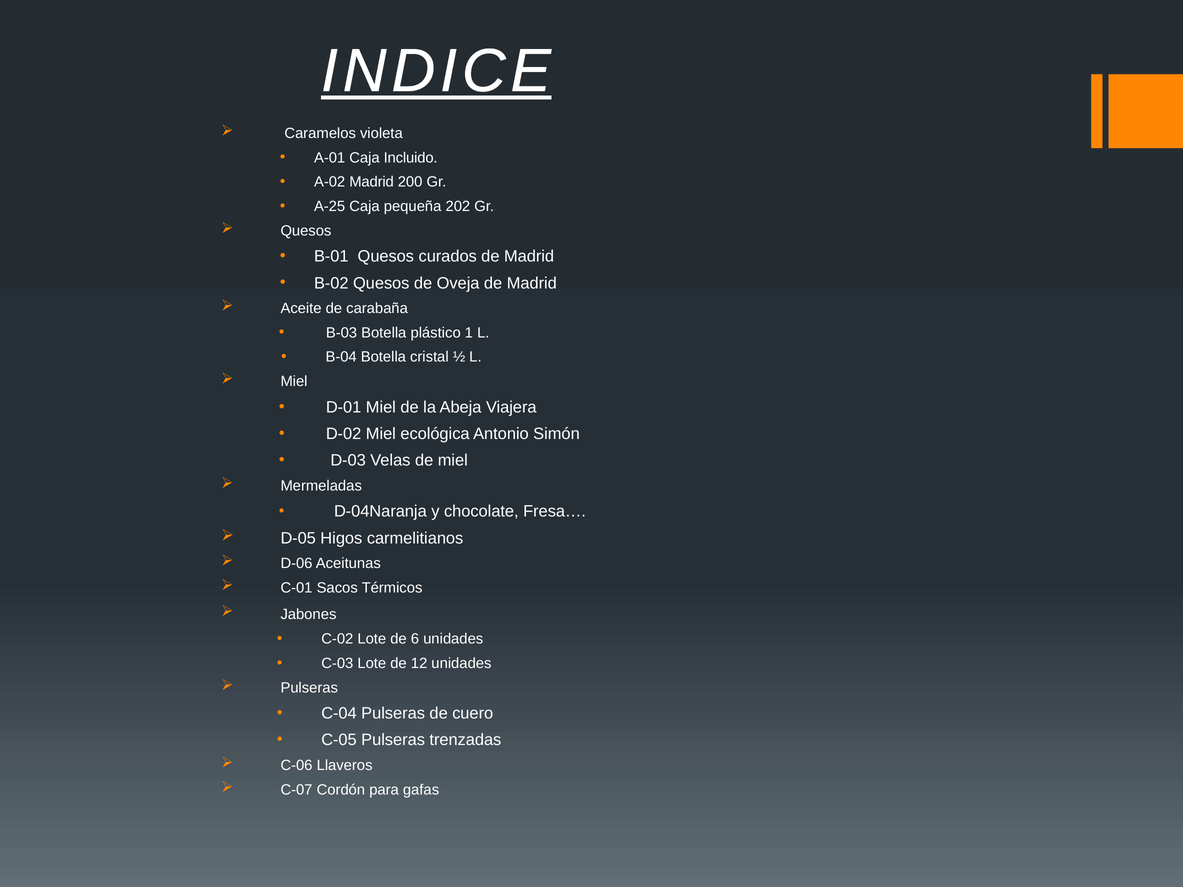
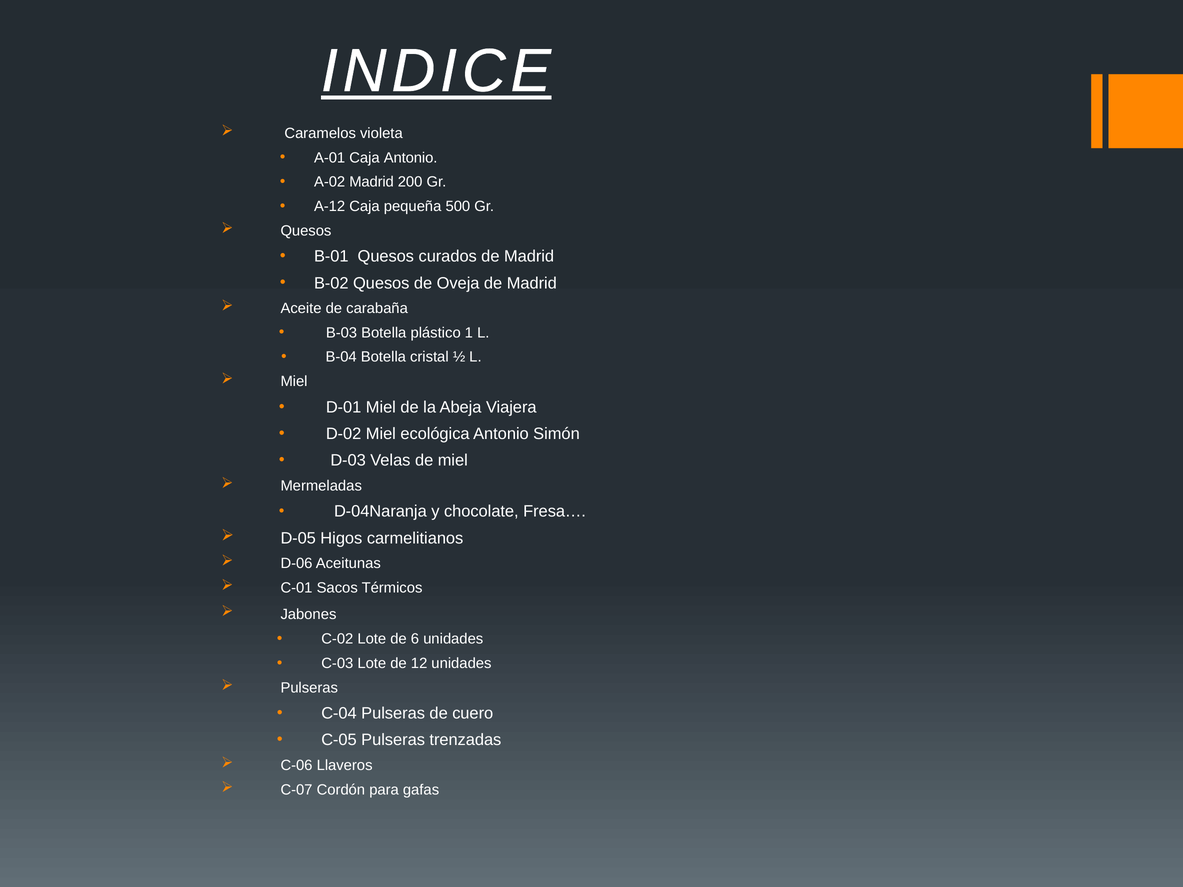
Caja Incluido: Incluido -> Antonio
A-25: A-25 -> A-12
202: 202 -> 500
